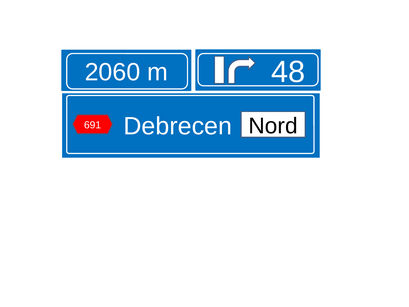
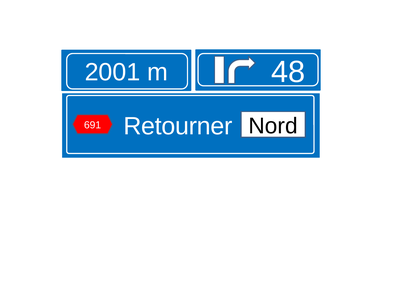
2060: 2060 -> 2001
Debrecen: Debrecen -> Retourner
